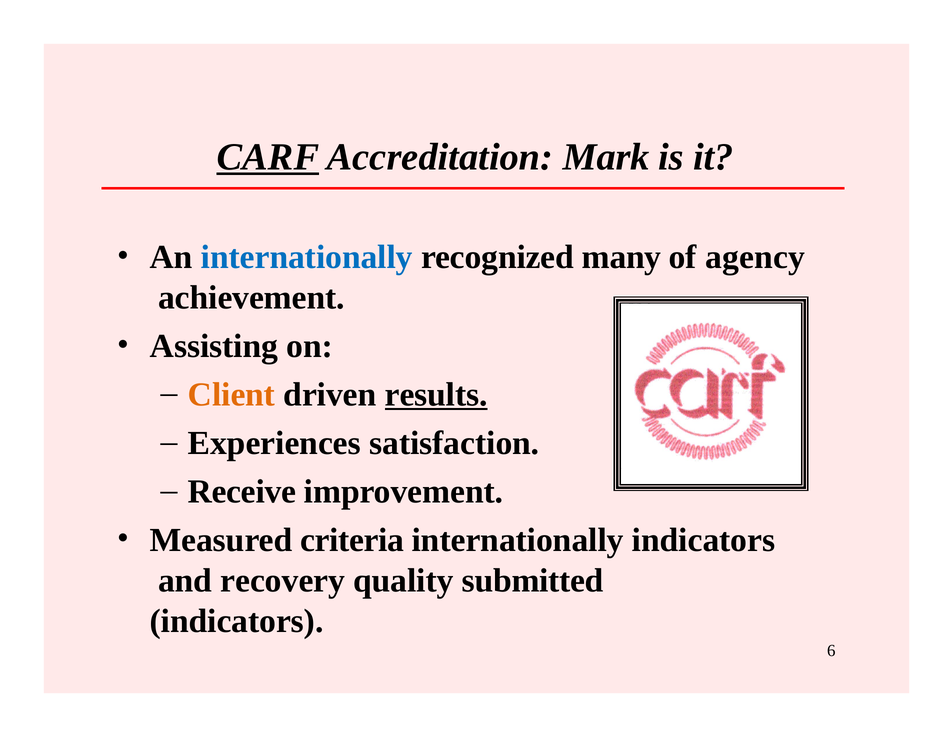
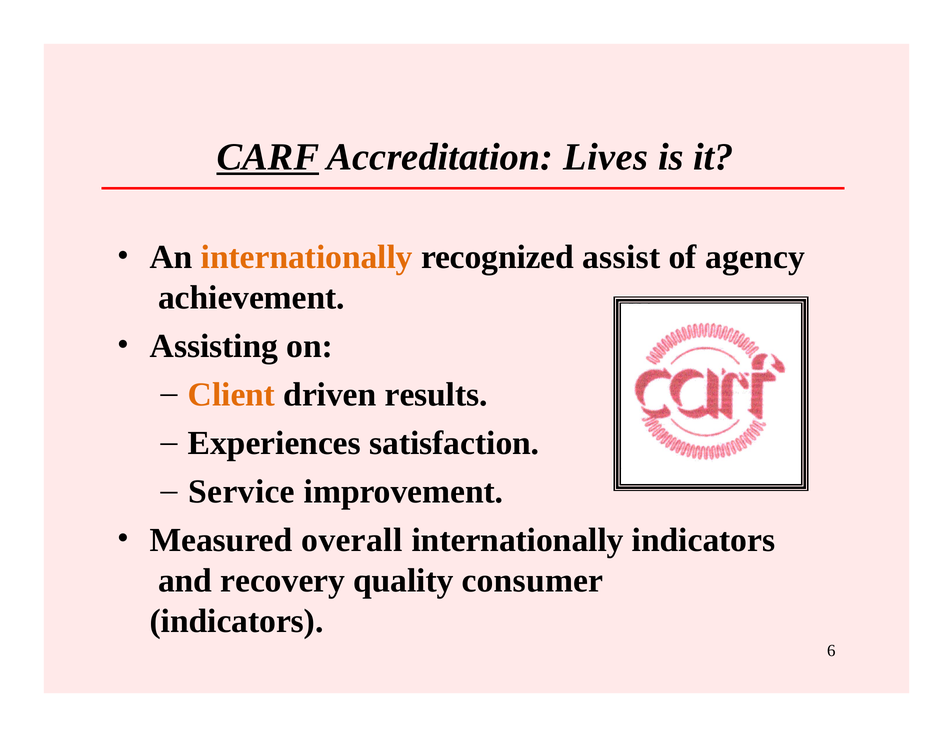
Mark: Mark -> Lives
internationally at (307, 257) colour: blue -> orange
many: many -> assist
results underline: present -> none
Receive: Receive -> Service
criteria: criteria -> overall
submitted: submitted -> consumer
